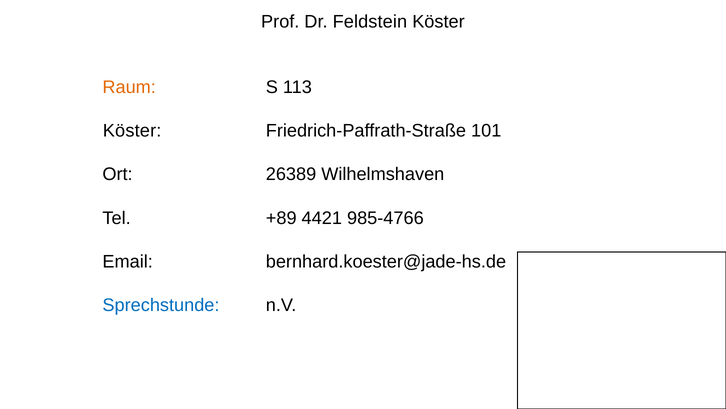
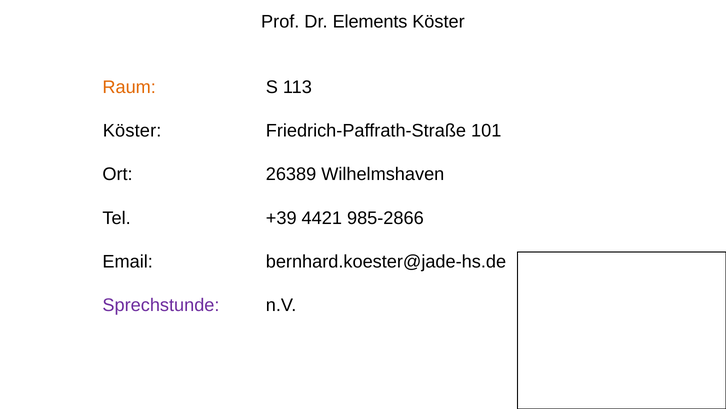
Feldstein: Feldstein -> Elements
+89: +89 -> +39
985-4766: 985-4766 -> 985-2866
Sprechstunde colour: blue -> purple
